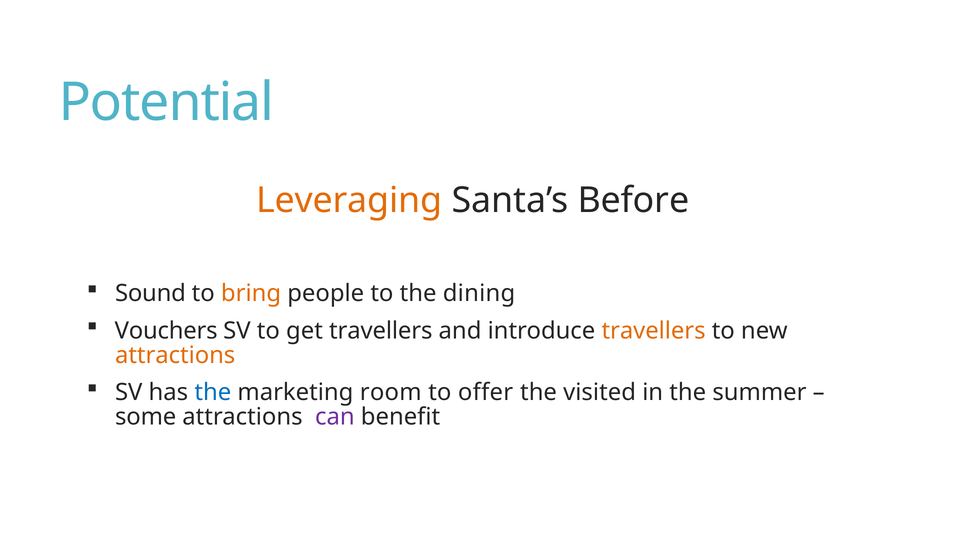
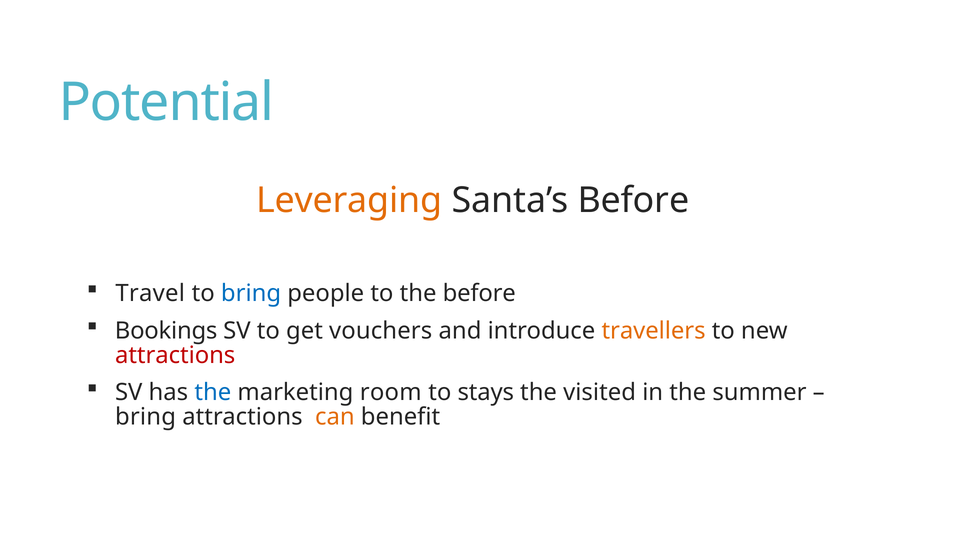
Sound: Sound -> Travel
bring at (251, 294) colour: orange -> blue
the dining: dining -> before
Vouchers: Vouchers -> Bookings
get travellers: travellers -> vouchers
attractions at (175, 355) colour: orange -> red
offer: offer -> stays
some at (146, 417): some -> bring
can colour: purple -> orange
